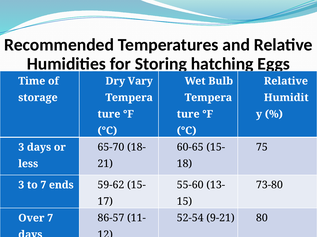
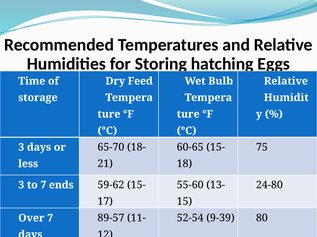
Vary: Vary -> Feed
73-80: 73-80 -> 24-80
86-57: 86-57 -> 89-57
9-21: 9-21 -> 9-39
